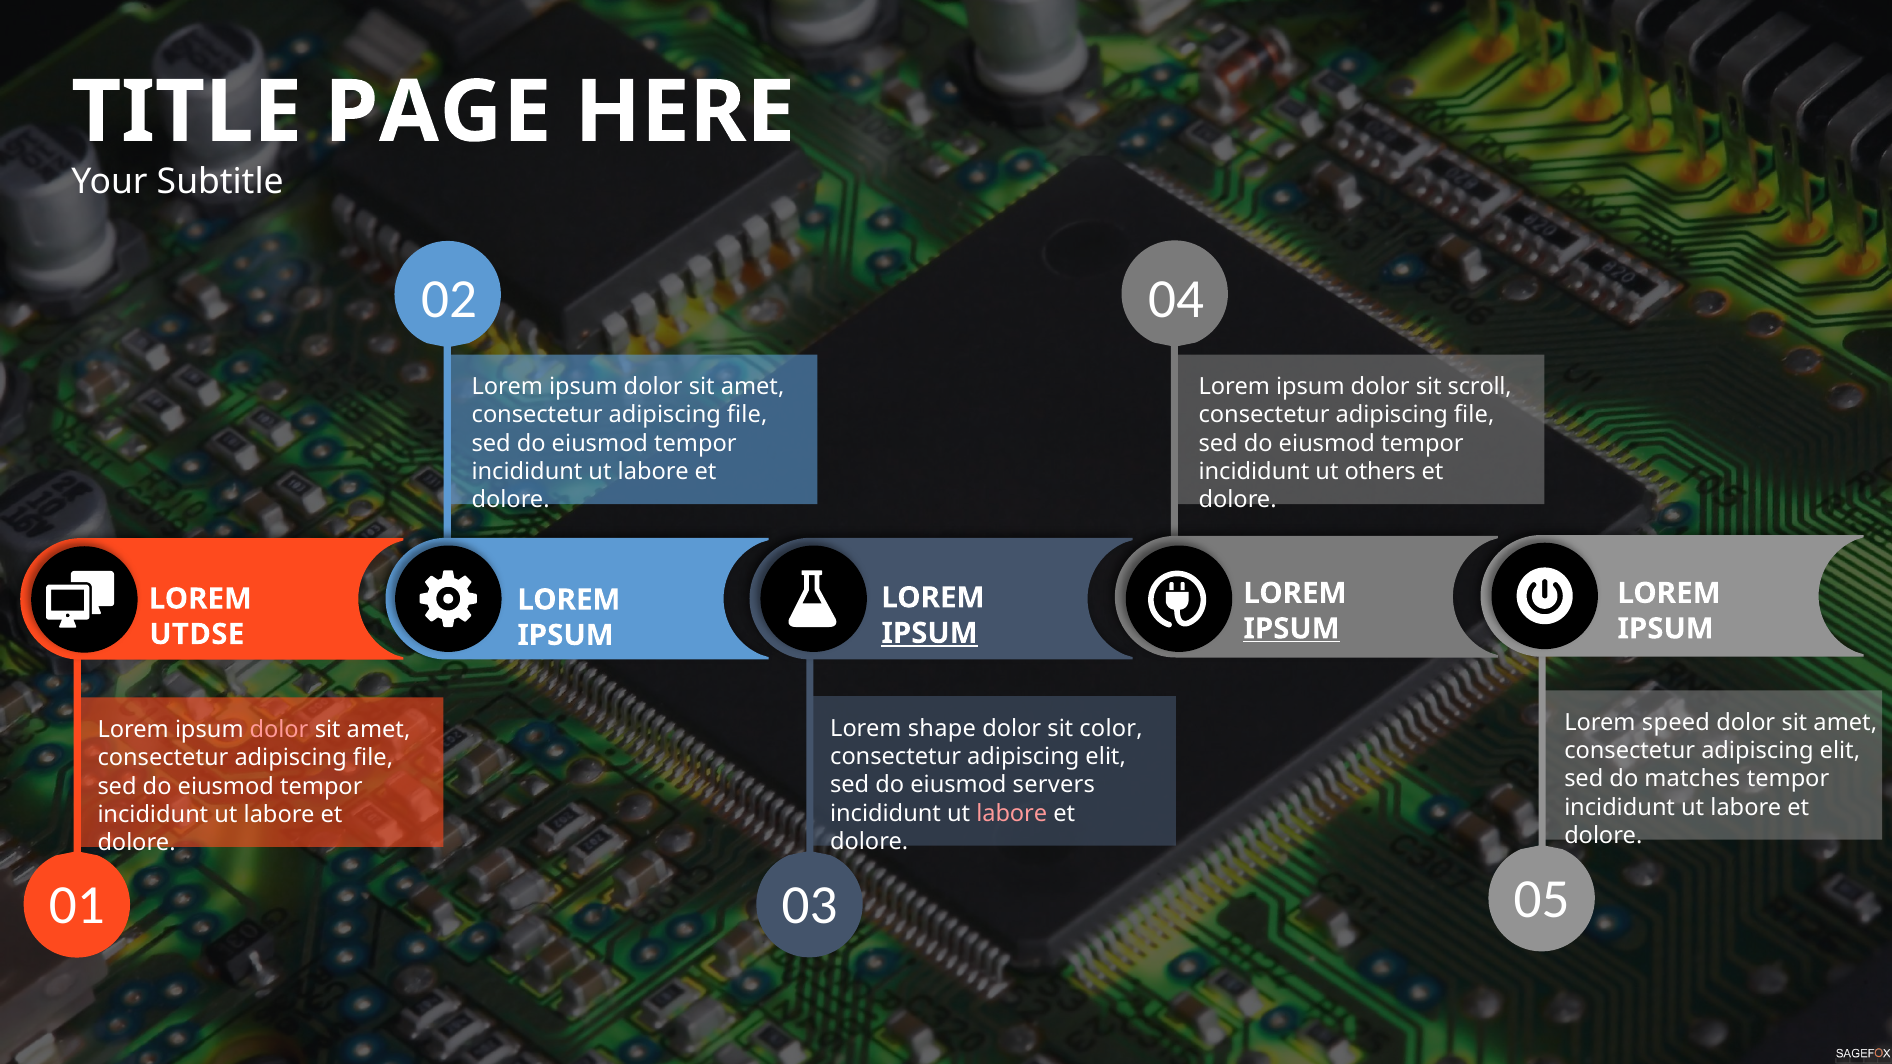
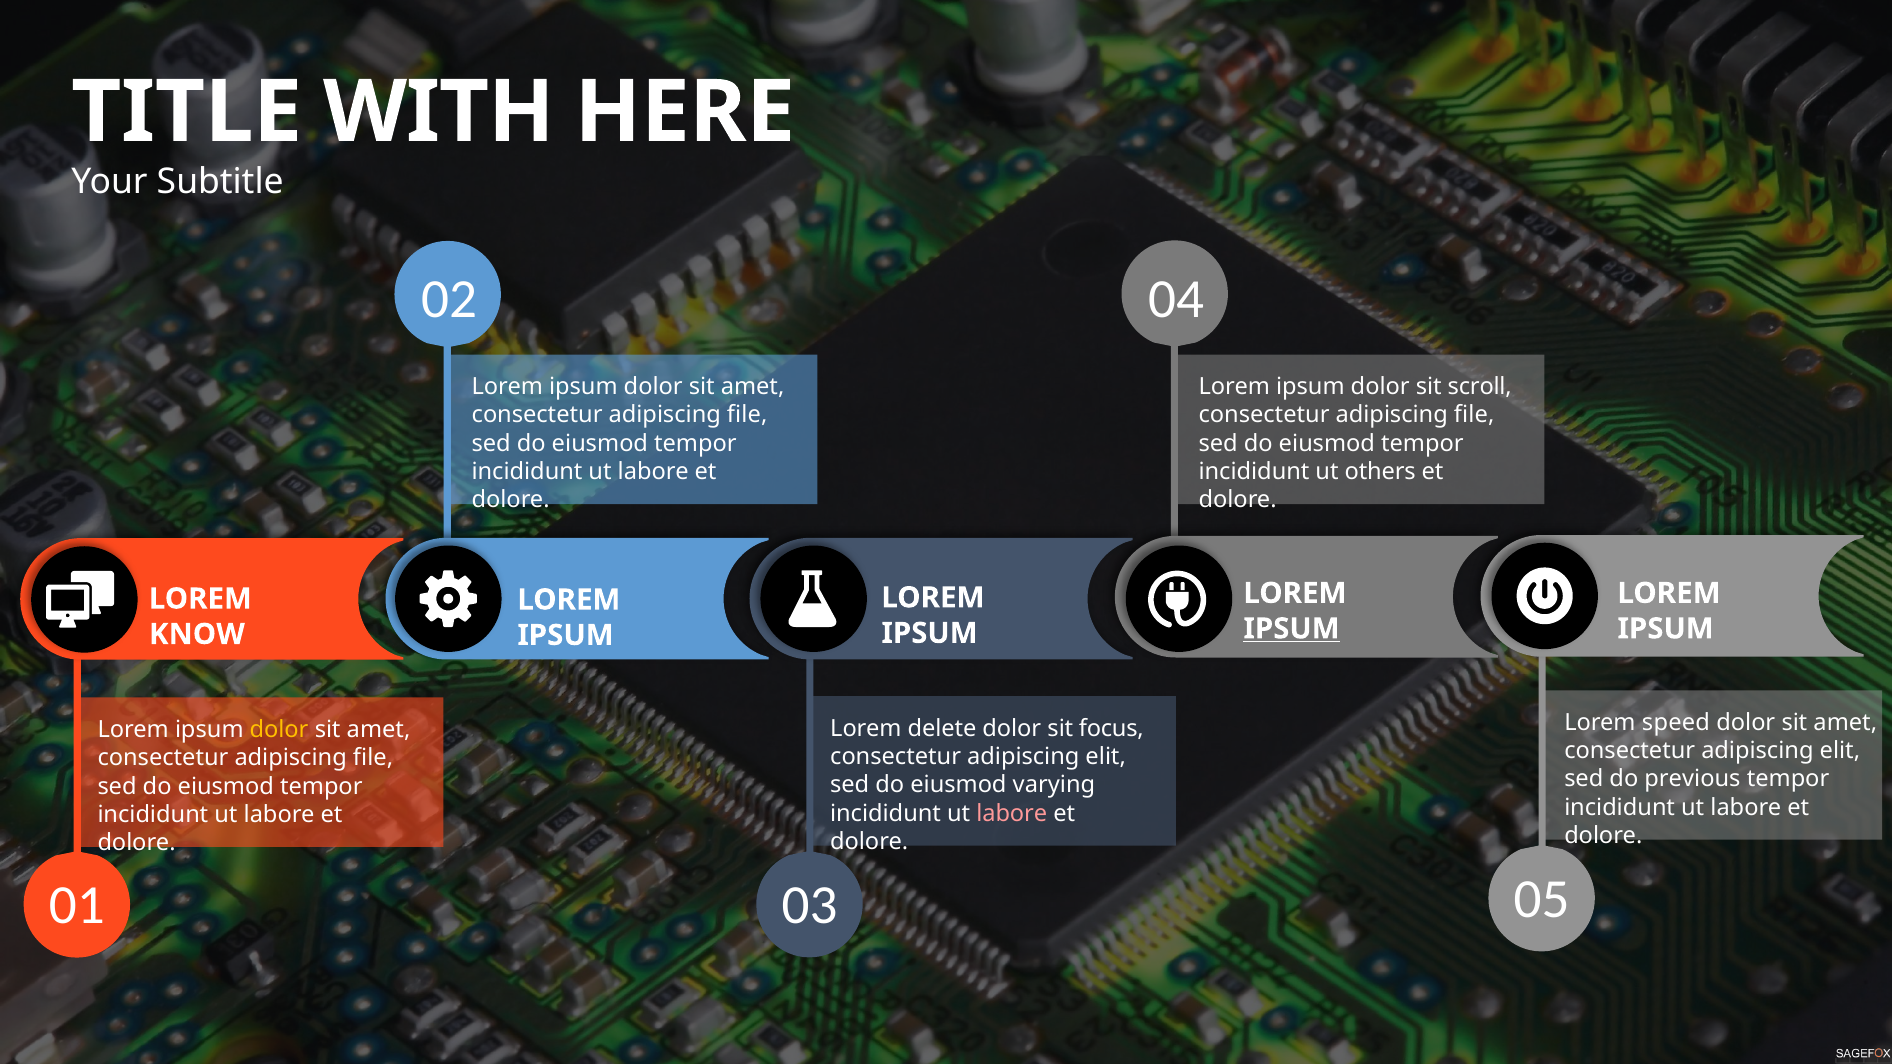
PAGE: PAGE -> WITH
IPSUM at (929, 633) underline: present -> none
UTDSE: UTDSE -> KNOW
shape: shape -> delete
color: color -> focus
dolor at (279, 730) colour: pink -> yellow
matches: matches -> previous
servers: servers -> varying
